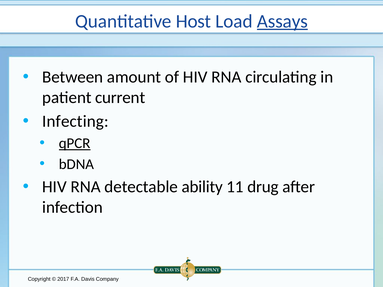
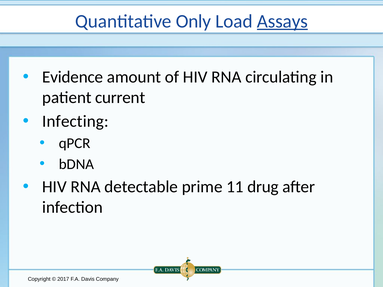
Host: Host -> Only
Between: Between -> Evidence
qPCR underline: present -> none
ability: ability -> prime
